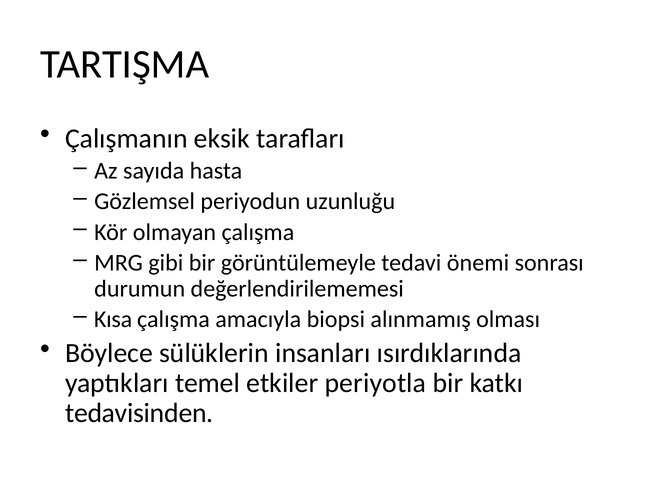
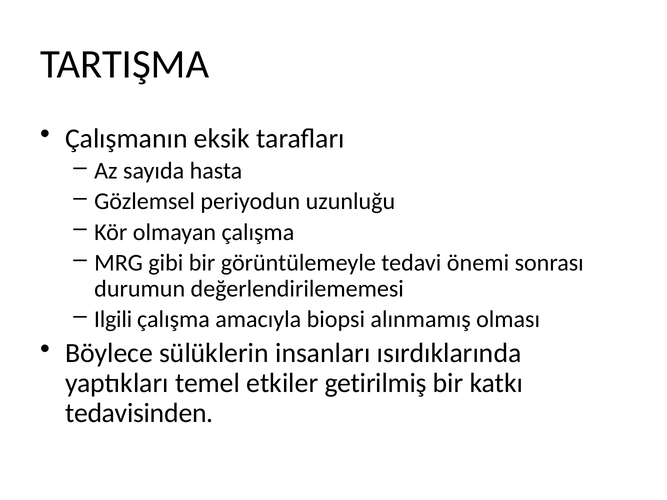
Kısa: Kısa -> Ilgili
periyotla: periyotla -> getirilmiş
